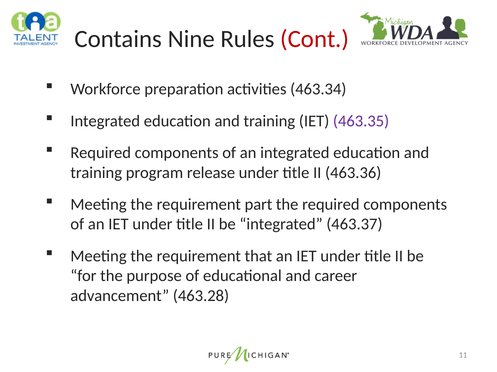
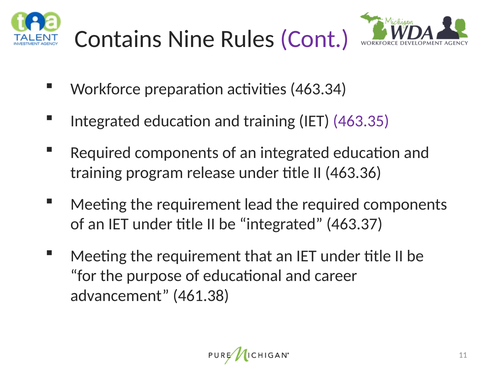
Cont colour: red -> purple
part: part -> lead
463.28: 463.28 -> 461.38
